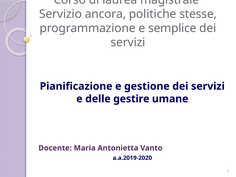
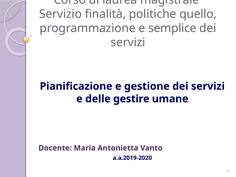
ancora: ancora -> finalità
stesse: stesse -> quello
